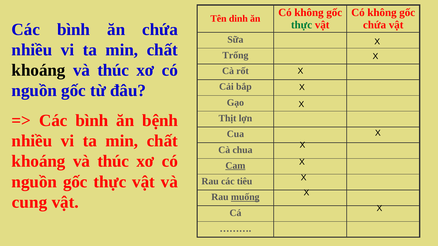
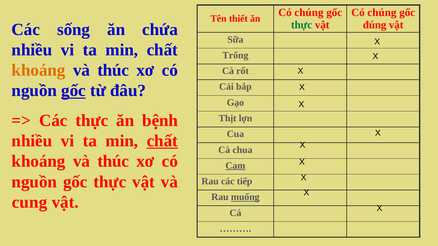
không at (309, 13): không -> chúng
không at (382, 13): không -> chúng
dinh: dinh -> thiết
chứa at (375, 25): chứa -> đúng
bình at (74, 29): bình -> sống
khoáng at (39, 70) colour: black -> orange
gốc at (74, 91) underline: none -> present
bình at (92, 121): bình -> thực
chất at (162, 141) underline: none -> present
tiêu: tiêu -> tiếp
